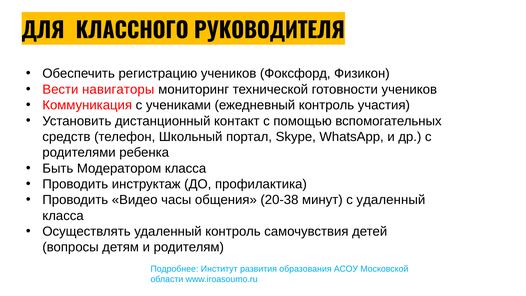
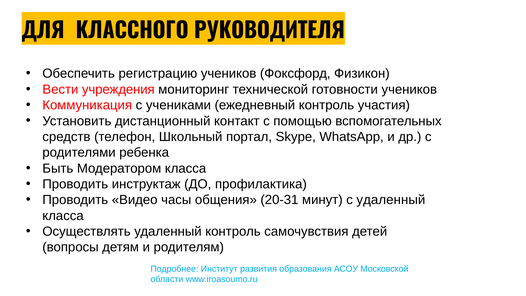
навигаторы: навигаторы -> учреждения
20-38: 20-38 -> 20-31
